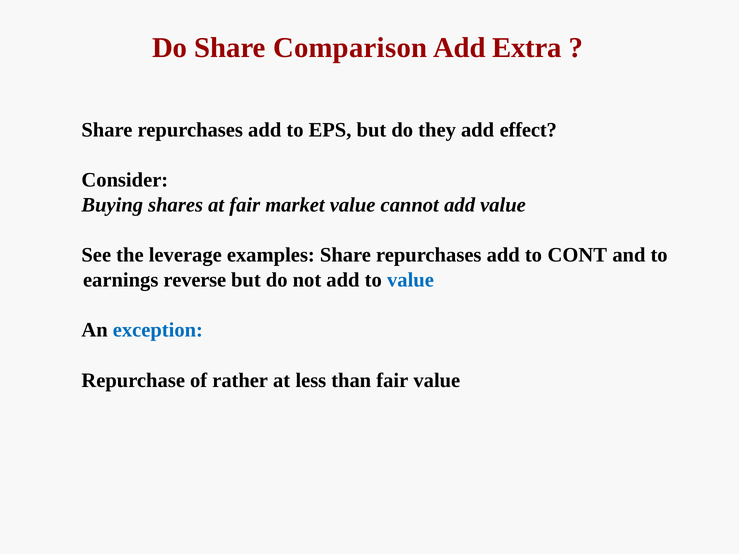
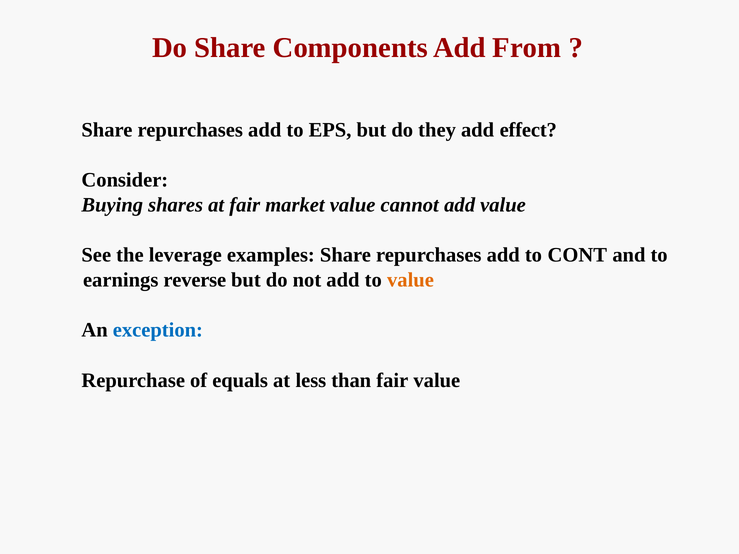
Comparison: Comparison -> Components
Extra: Extra -> From
value at (410, 280) colour: blue -> orange
rather: rather -> equals
